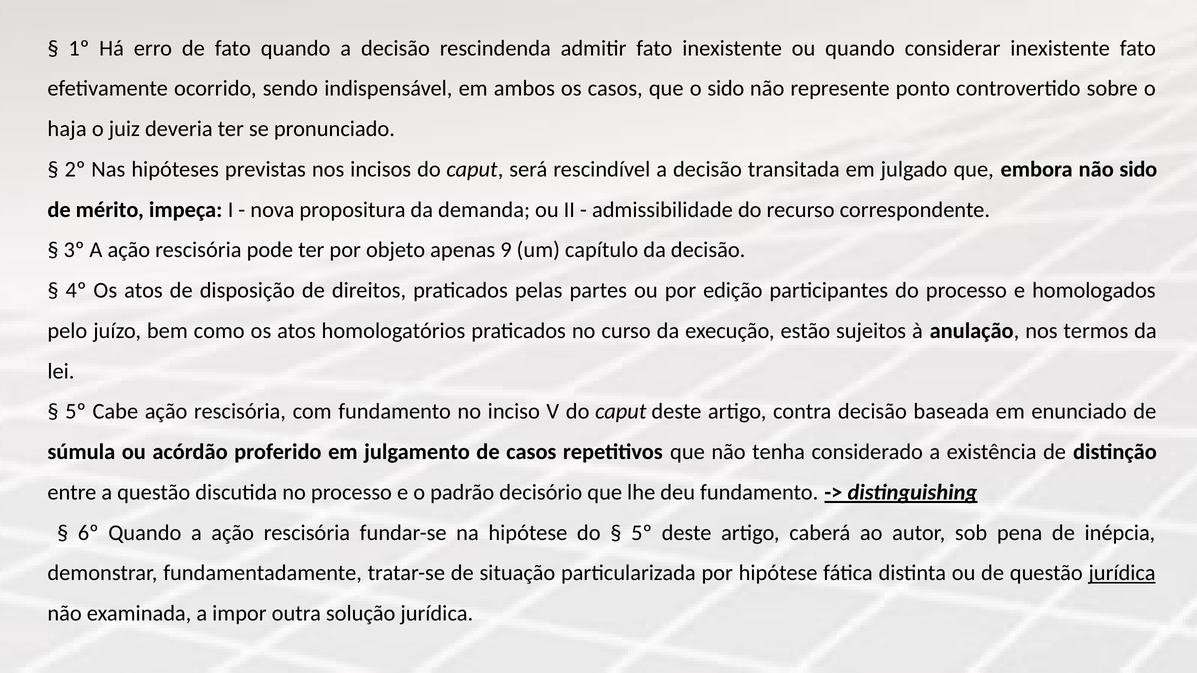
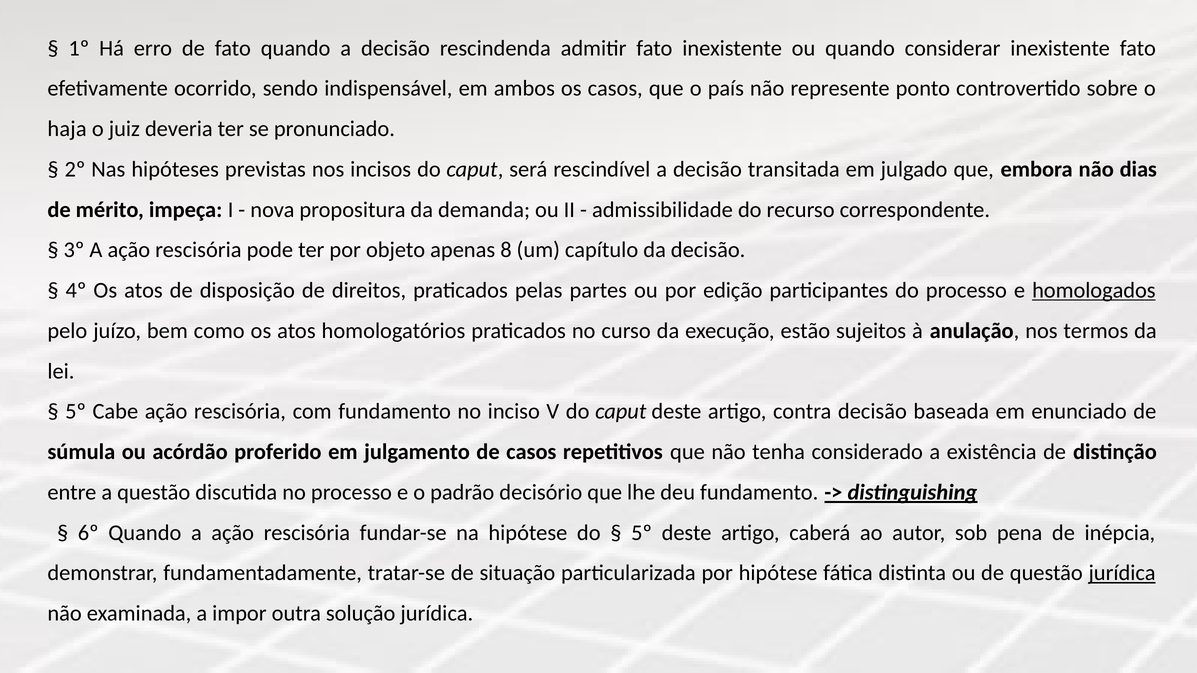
o sido: sido -> país
não sido: sido -> dias
9: 9 -> 8
homologados underline: none -> present
